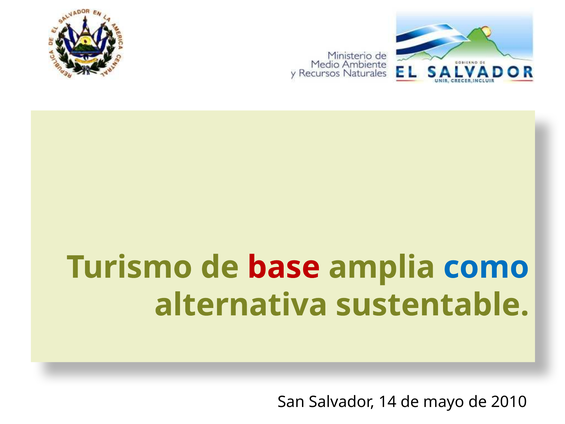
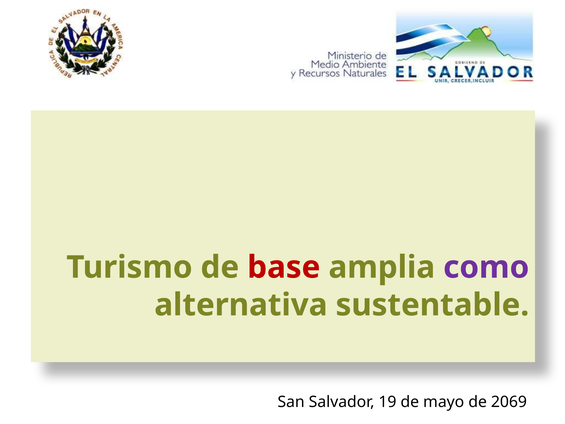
como colour: blue -> purple
14: 14 -> 19
2010: 2010 -> 2069
